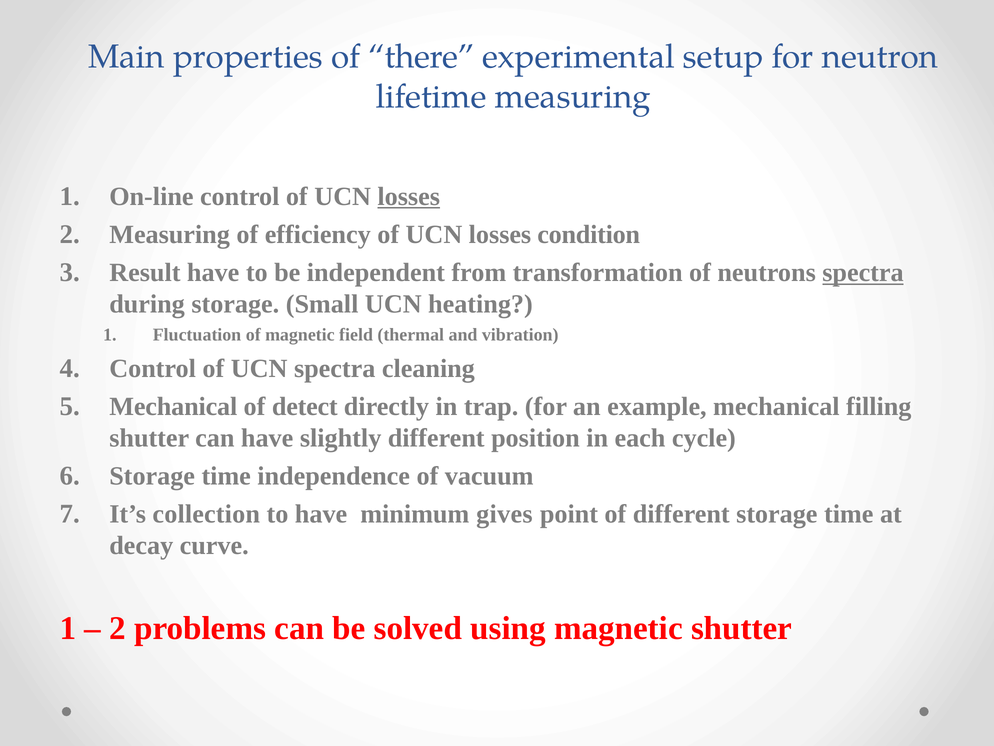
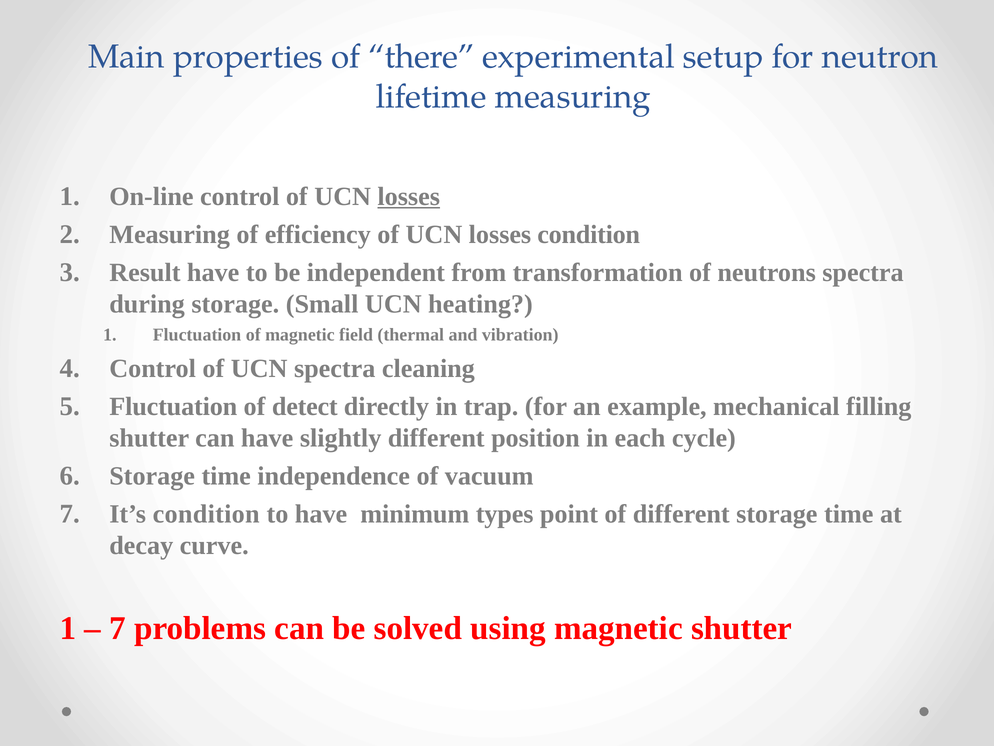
spectra at (863, 273) underline: present -> none
5 Mechanical: Mechanical -> Fluctuation
It’s collection: collection -> condition
gives: gives -> types
2 at (118, 628): 2 -> 7
